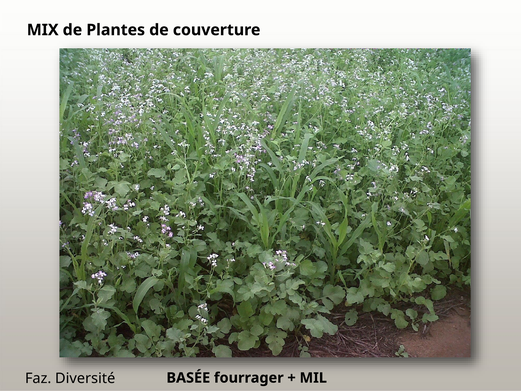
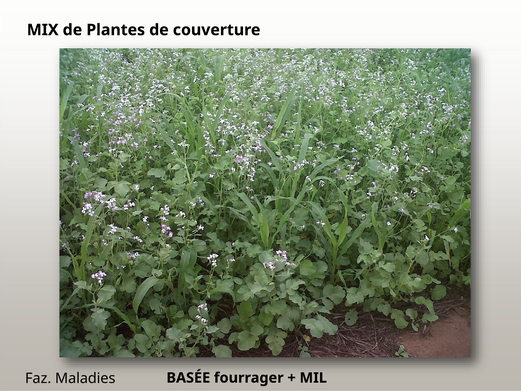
Diversité: Diversité -> Maladies
